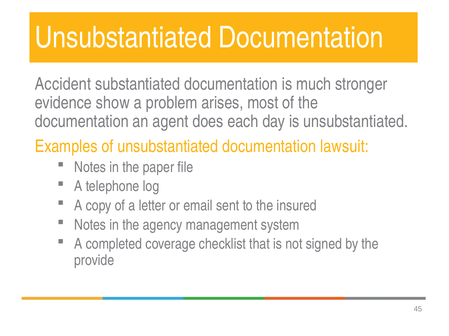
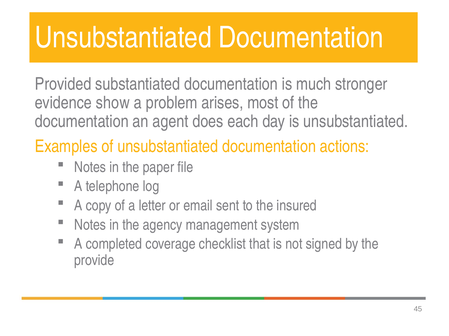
Accident: Accident -> Provided
lawsuit: lawsuit -> actions
